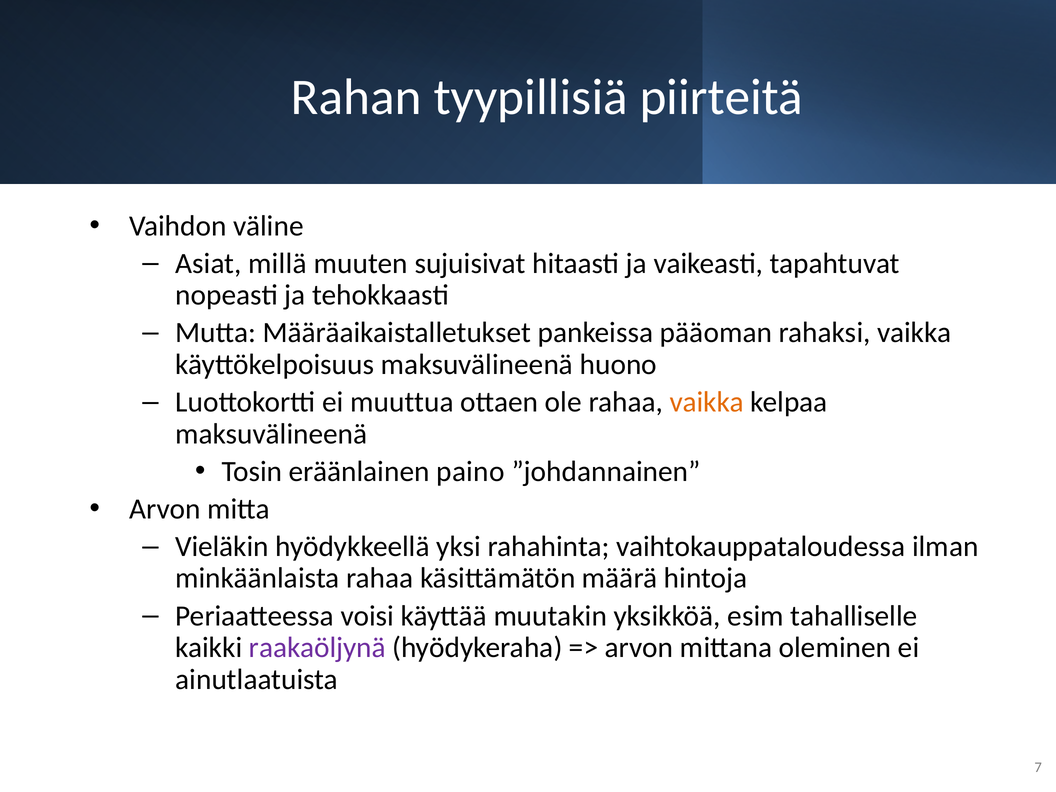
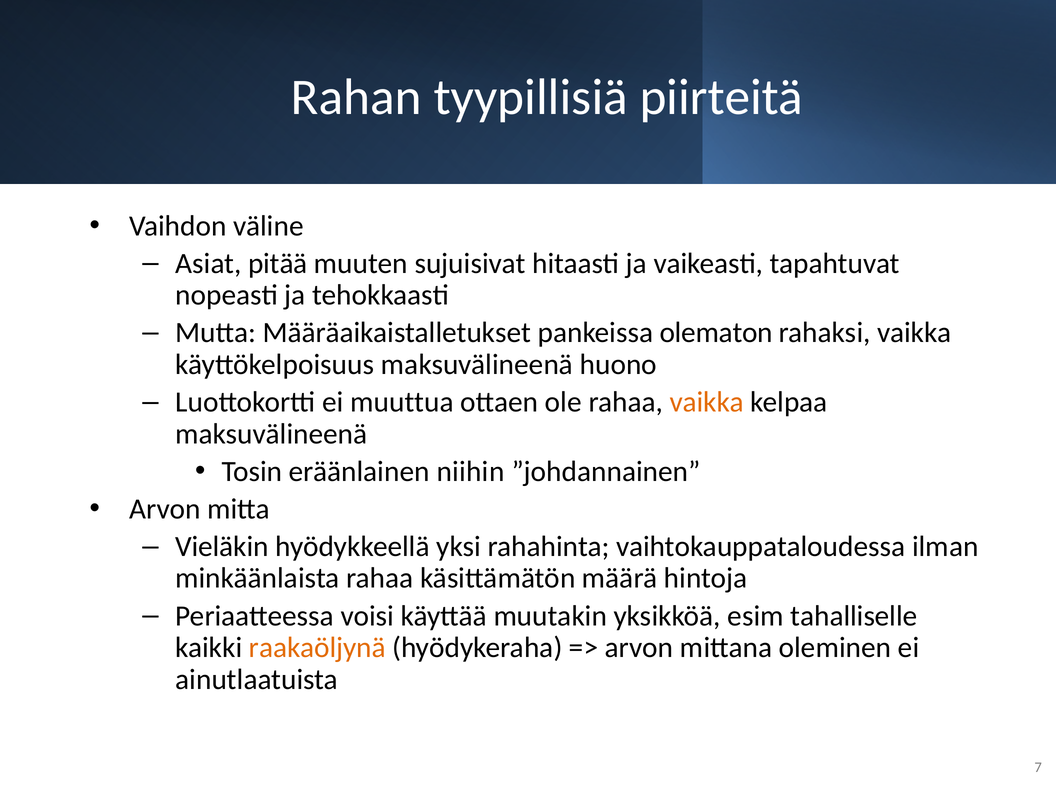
millä: millä -> pitää
pääoman: pääoman -> olematon
paino: paino -> niihin
raakaöljynä colour: purple -> orange
